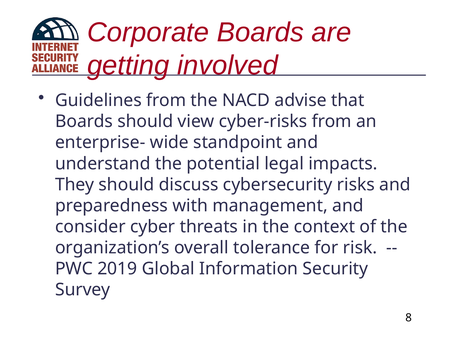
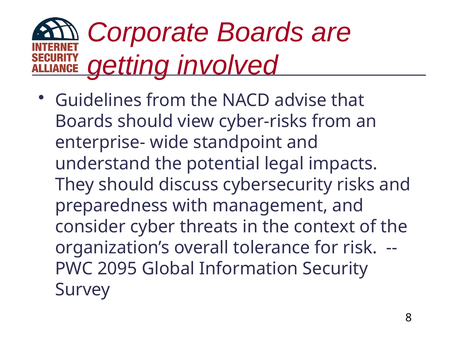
2019: 2019 -> 2095
